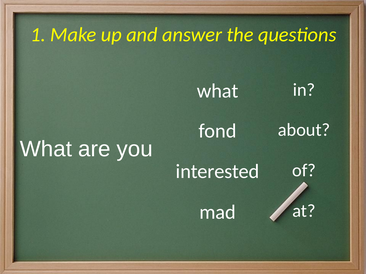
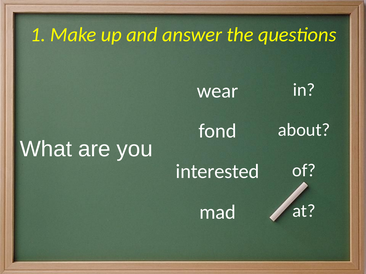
what at (218, 91): what -> wear
